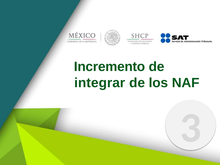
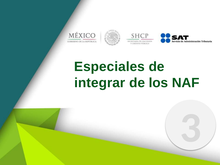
Incremento: Incremento -> Especiales
